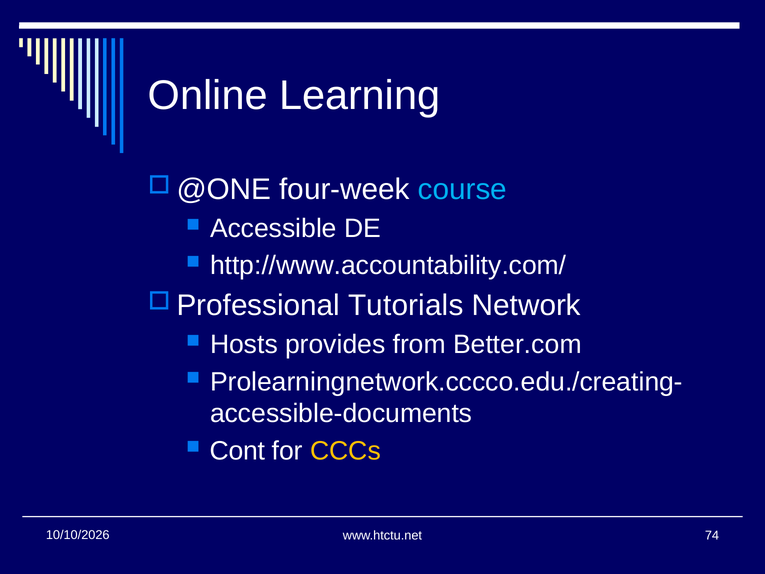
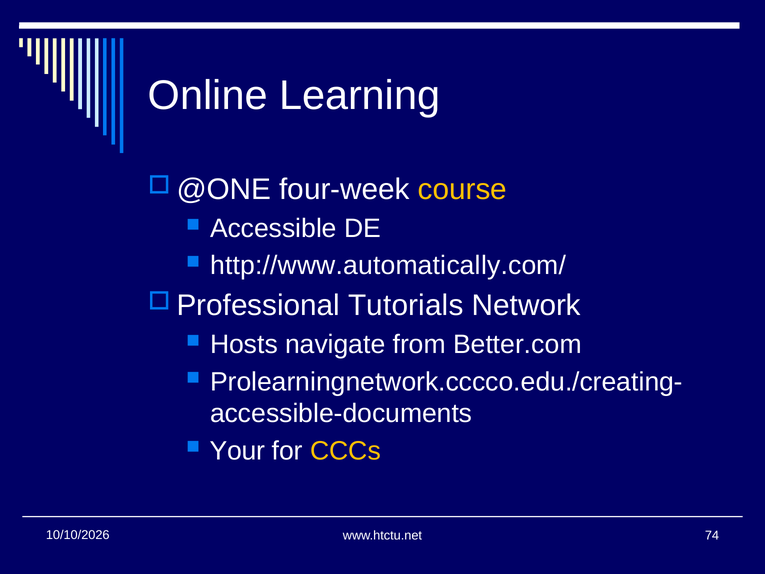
course colour: light blue -> yellow
http://www.accountability.com/: http://www.accountability.com/ -> http://www.automatically.com/
provides: provides -> navigate
Cont: Cont -> Your
